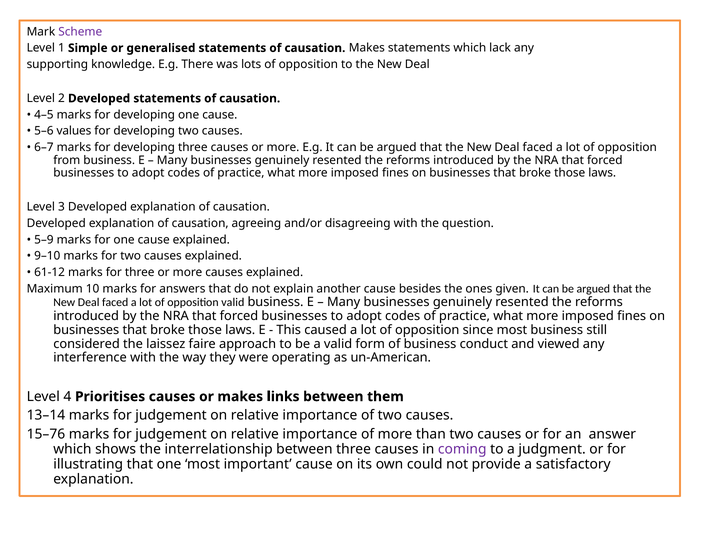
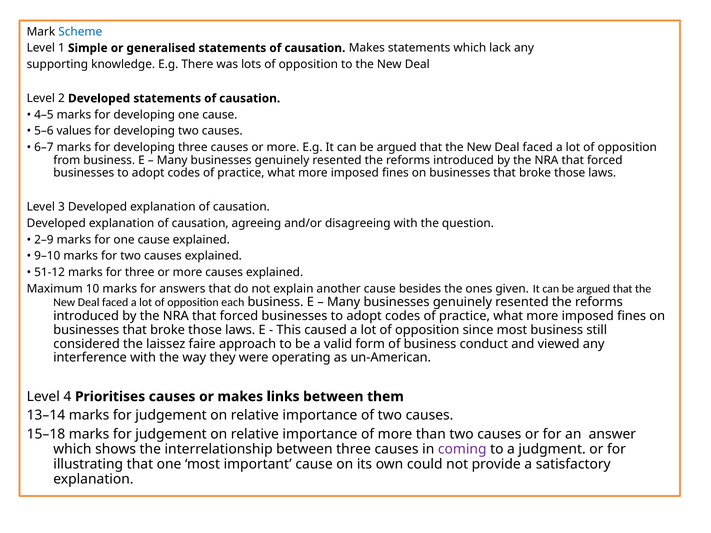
Scheme colour: purple -> blue
5–9: 5–9 -> 2–9
61-12: 61-12 -> 51-12
opposition valid: valid -> each
15–76: 15–76 -> 15–18
